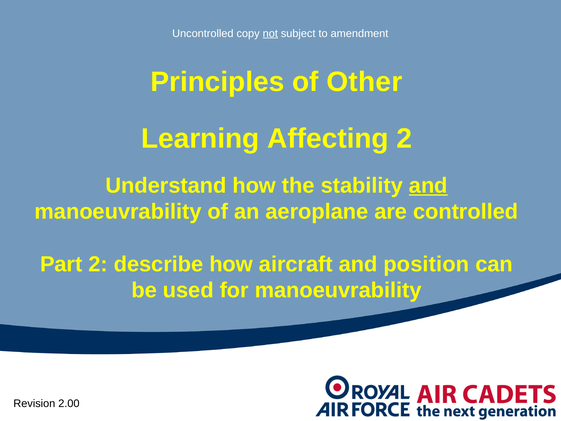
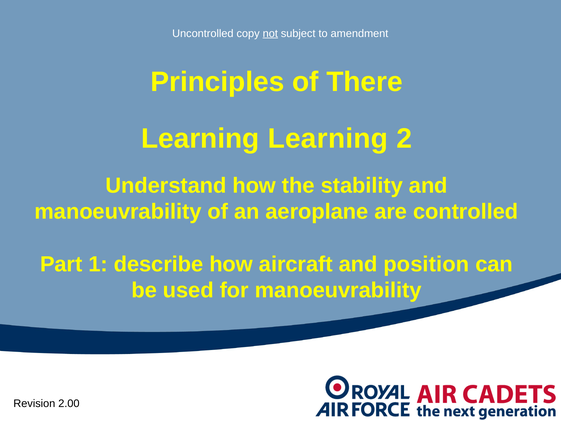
Other: Other -> There
Learning Affecting: Affecting -> Learning
and at (428, 185) underline: present -> none
Part 2: 2 -> 1
